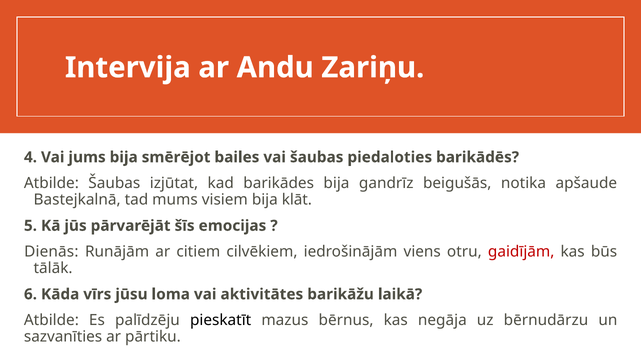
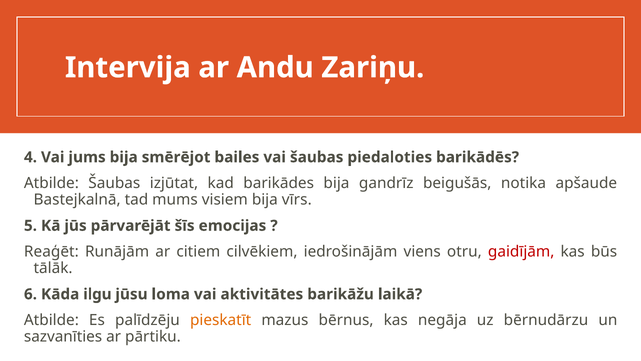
klāt: klāt -> vīrs
Dienās: Dienās -> Reaģēt
vīrs: vīrs -> ilgu
pieskatīt colour: black -> orange
